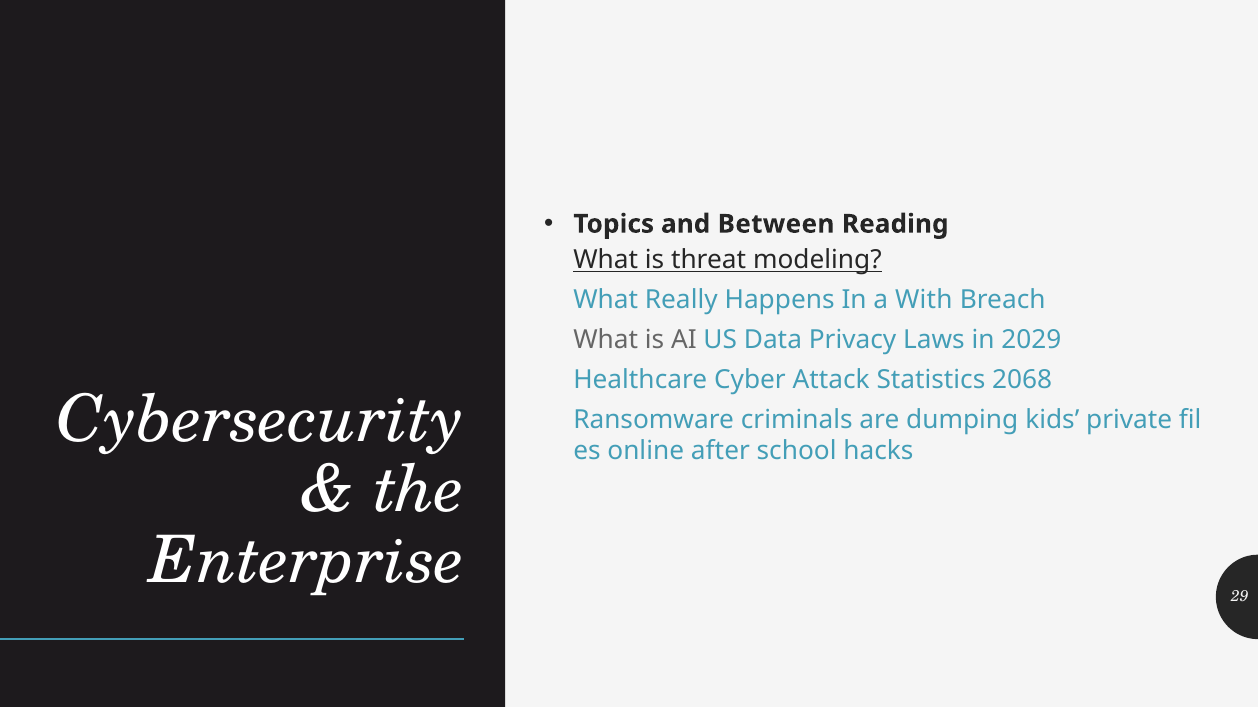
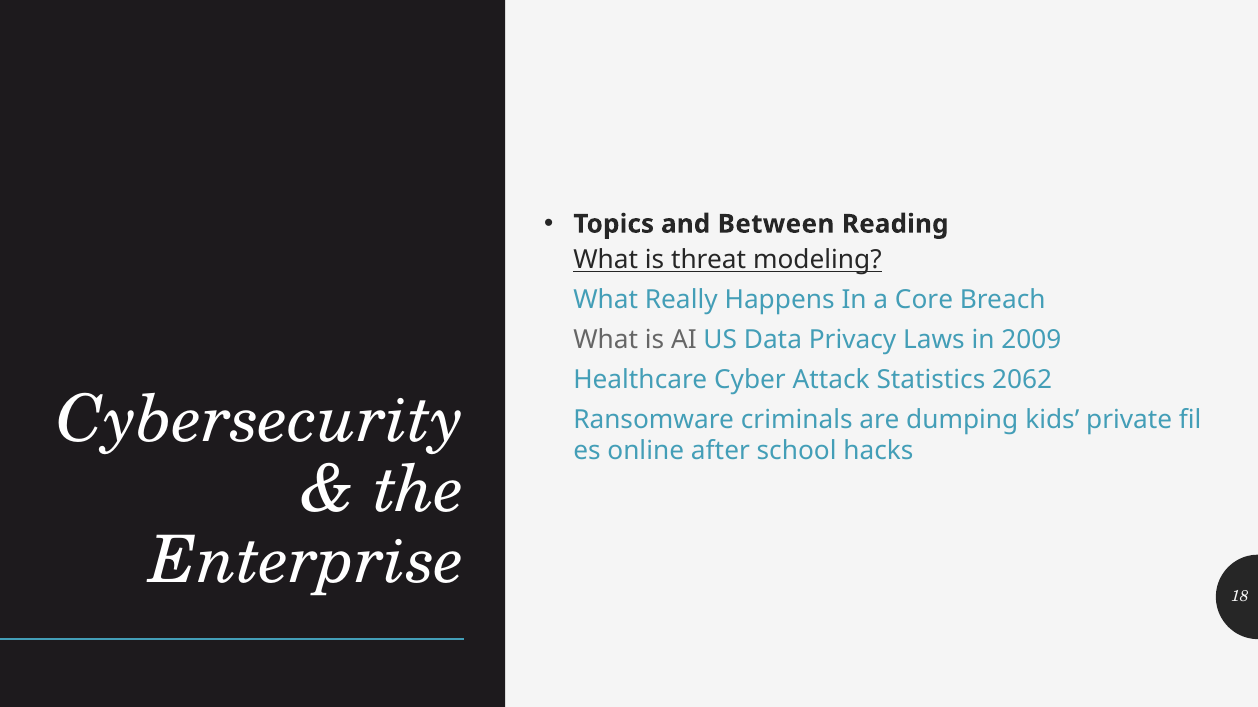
With: With -> Core
2029: 2029 -> 2009
2068: 2068 -> 2062
29: 29 -> 18
